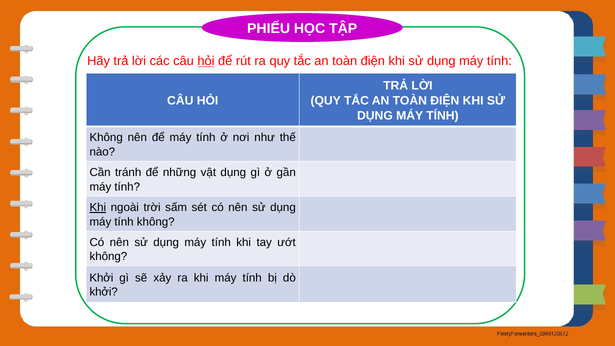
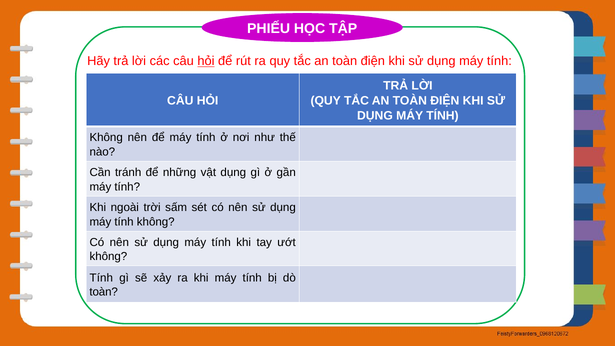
Khi at (98, 208) underline: present -> none
Khởi at (101, 278): Khởi -> Tính
khởi at (104, 292): khởi -> toàn
